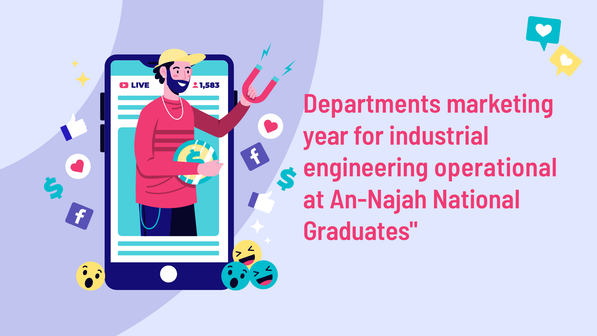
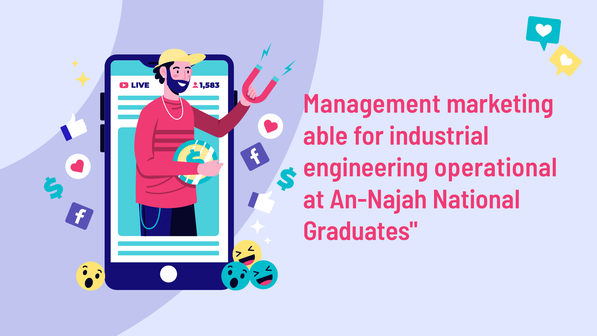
Departments: Departments -> Management
year: year -> able
